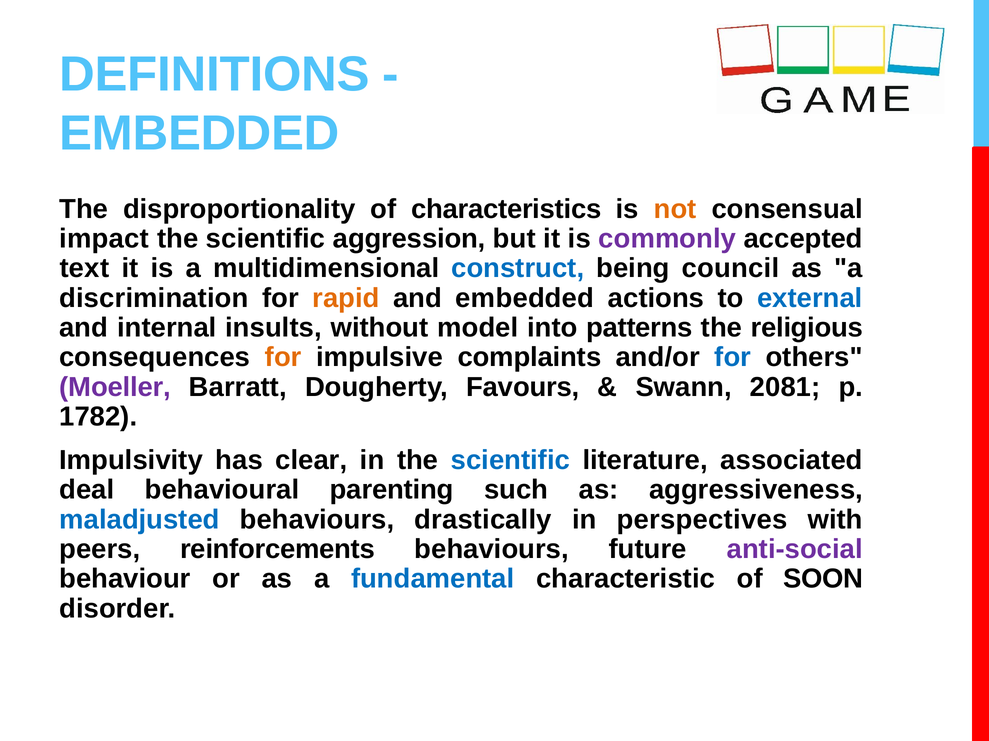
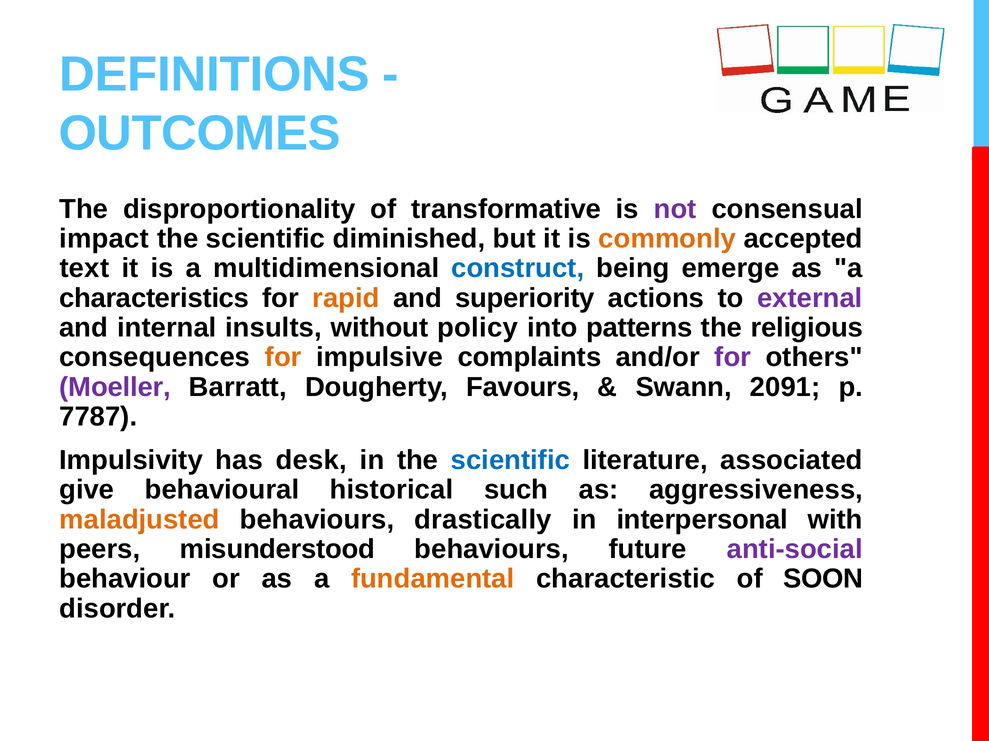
EMBEDDED at (199, 134): EMBEDDED -> OUTCOMES
characteristics: characteristics -> transformative
not colour: orange -> purple
aggression: aggression -> diminished
commonly colour: purple -> orange
council: council -> emerge
discrimination: discrimination -> characteristics
and embedded: embedded -> superiority
external colour: blue -> purple
model: model -> policy
for at (733, 358) colour: blue -> purple
2081: 2081 -> 2091
1782: 1782 -> 7787
clear: clear -> desk
deal: deal -> give
parenting: parenting -> historical
maladjusted colour: blue -> orange
perspectives: perspectives -> interpersonal
reinforcements: reinforcements -> misunderstood
fundamental colour: blue -> orange
